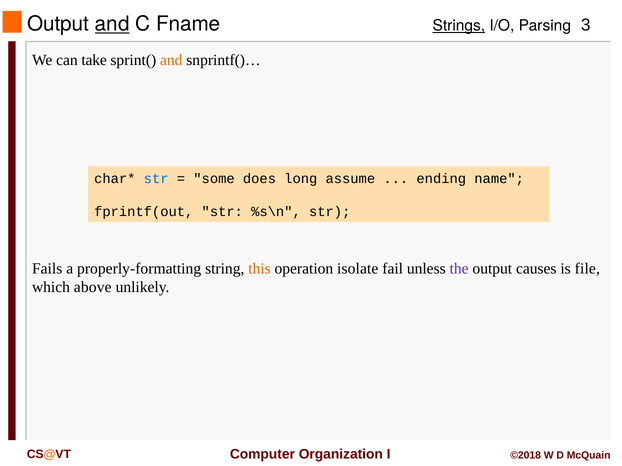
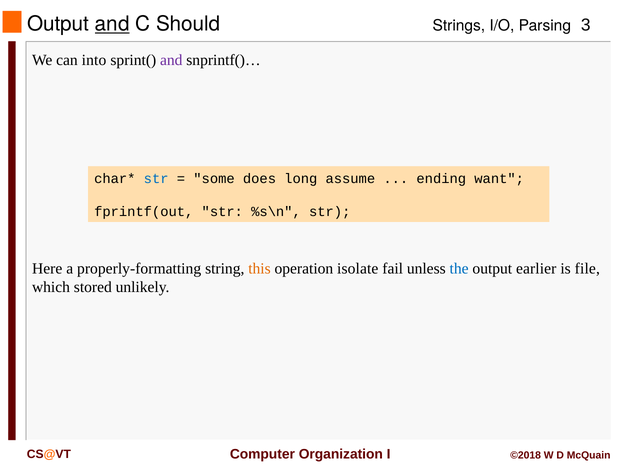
Fname: Fname -> Should
Strings underline: present -> none
take: take -> into
and at (171, 60) colour: orange -> purple
name: name -> want
Fails: Fails -> Here
the colour: purple -> blue
causes: causes -> earlier
above: above -> stored
